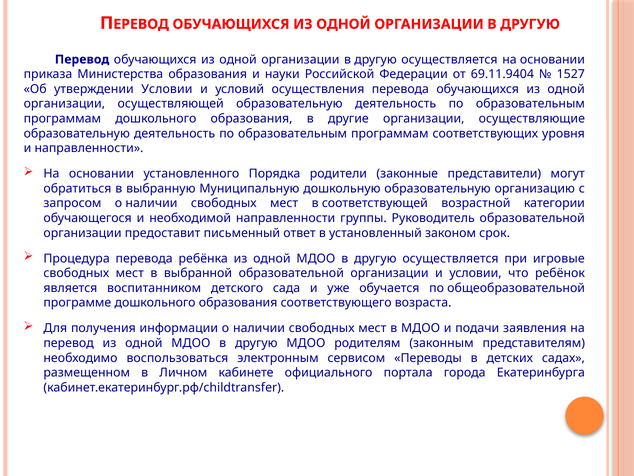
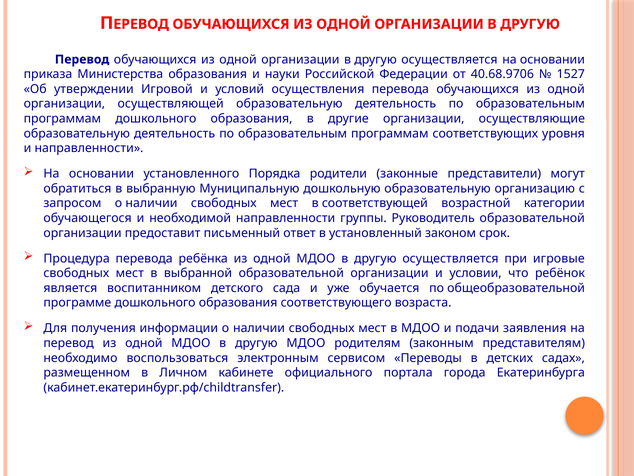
69.11.9404: 69.11.9404 -> 40.68.9706
утверждении Условии: Условии -> Игровой
